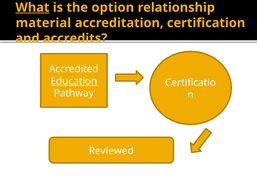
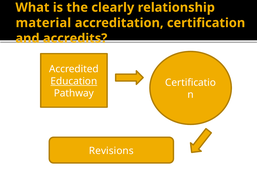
What underline: present -> none
option: option -> clearly
Reviewed: Reviewed -> Revisions
